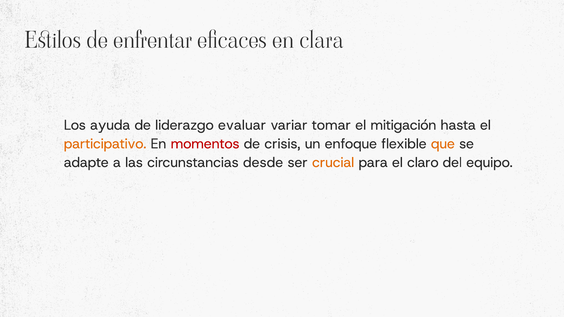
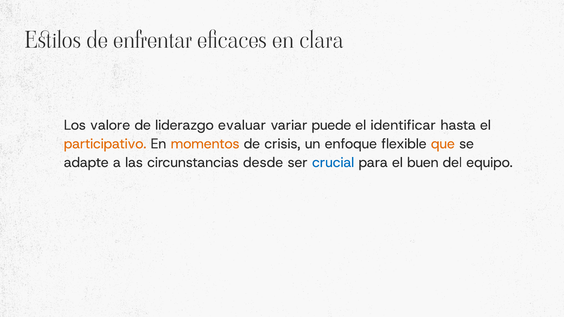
ayuda: ayuda -> valore
tomar: tomar -> puede
mitigación: mitigación -> identificar
momentos colour: red -> orange
crucial colour: orange -> blue
claro: claro -> buen
